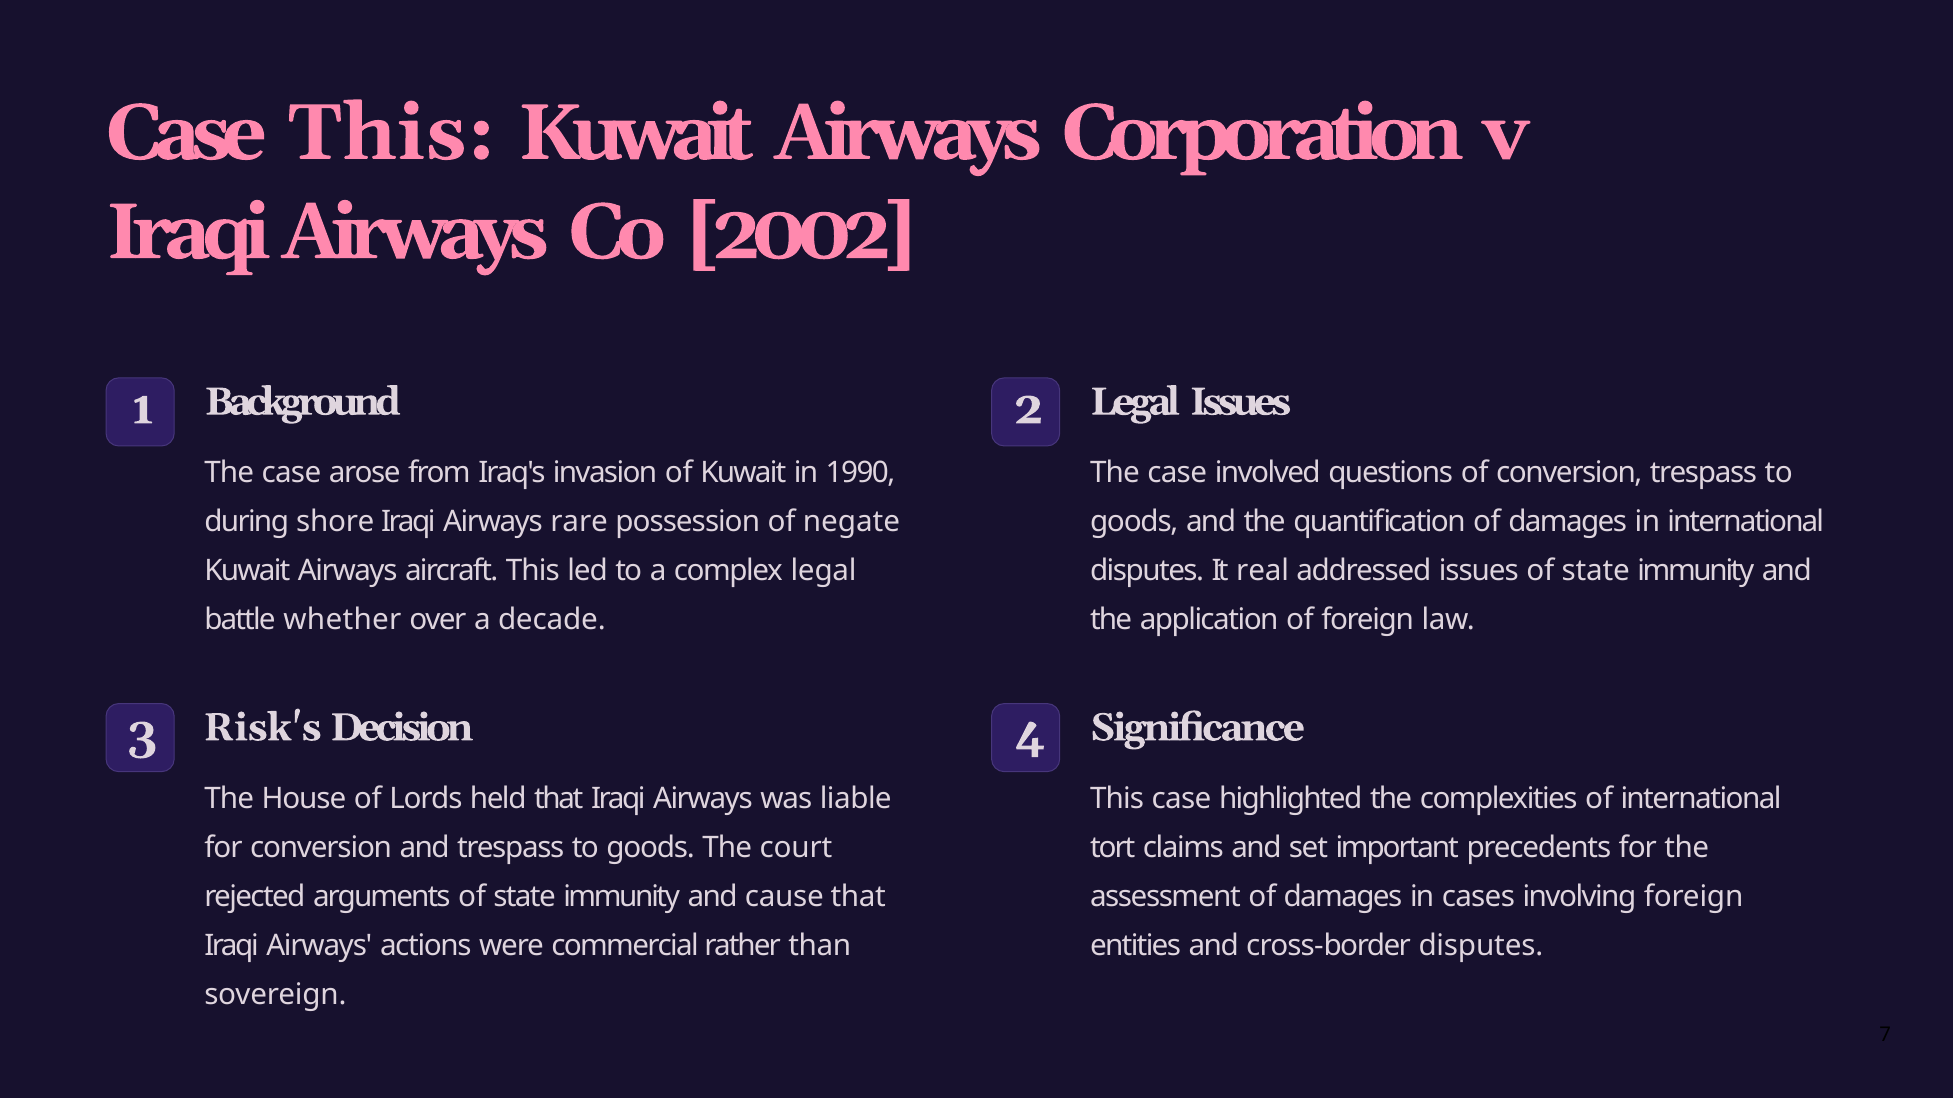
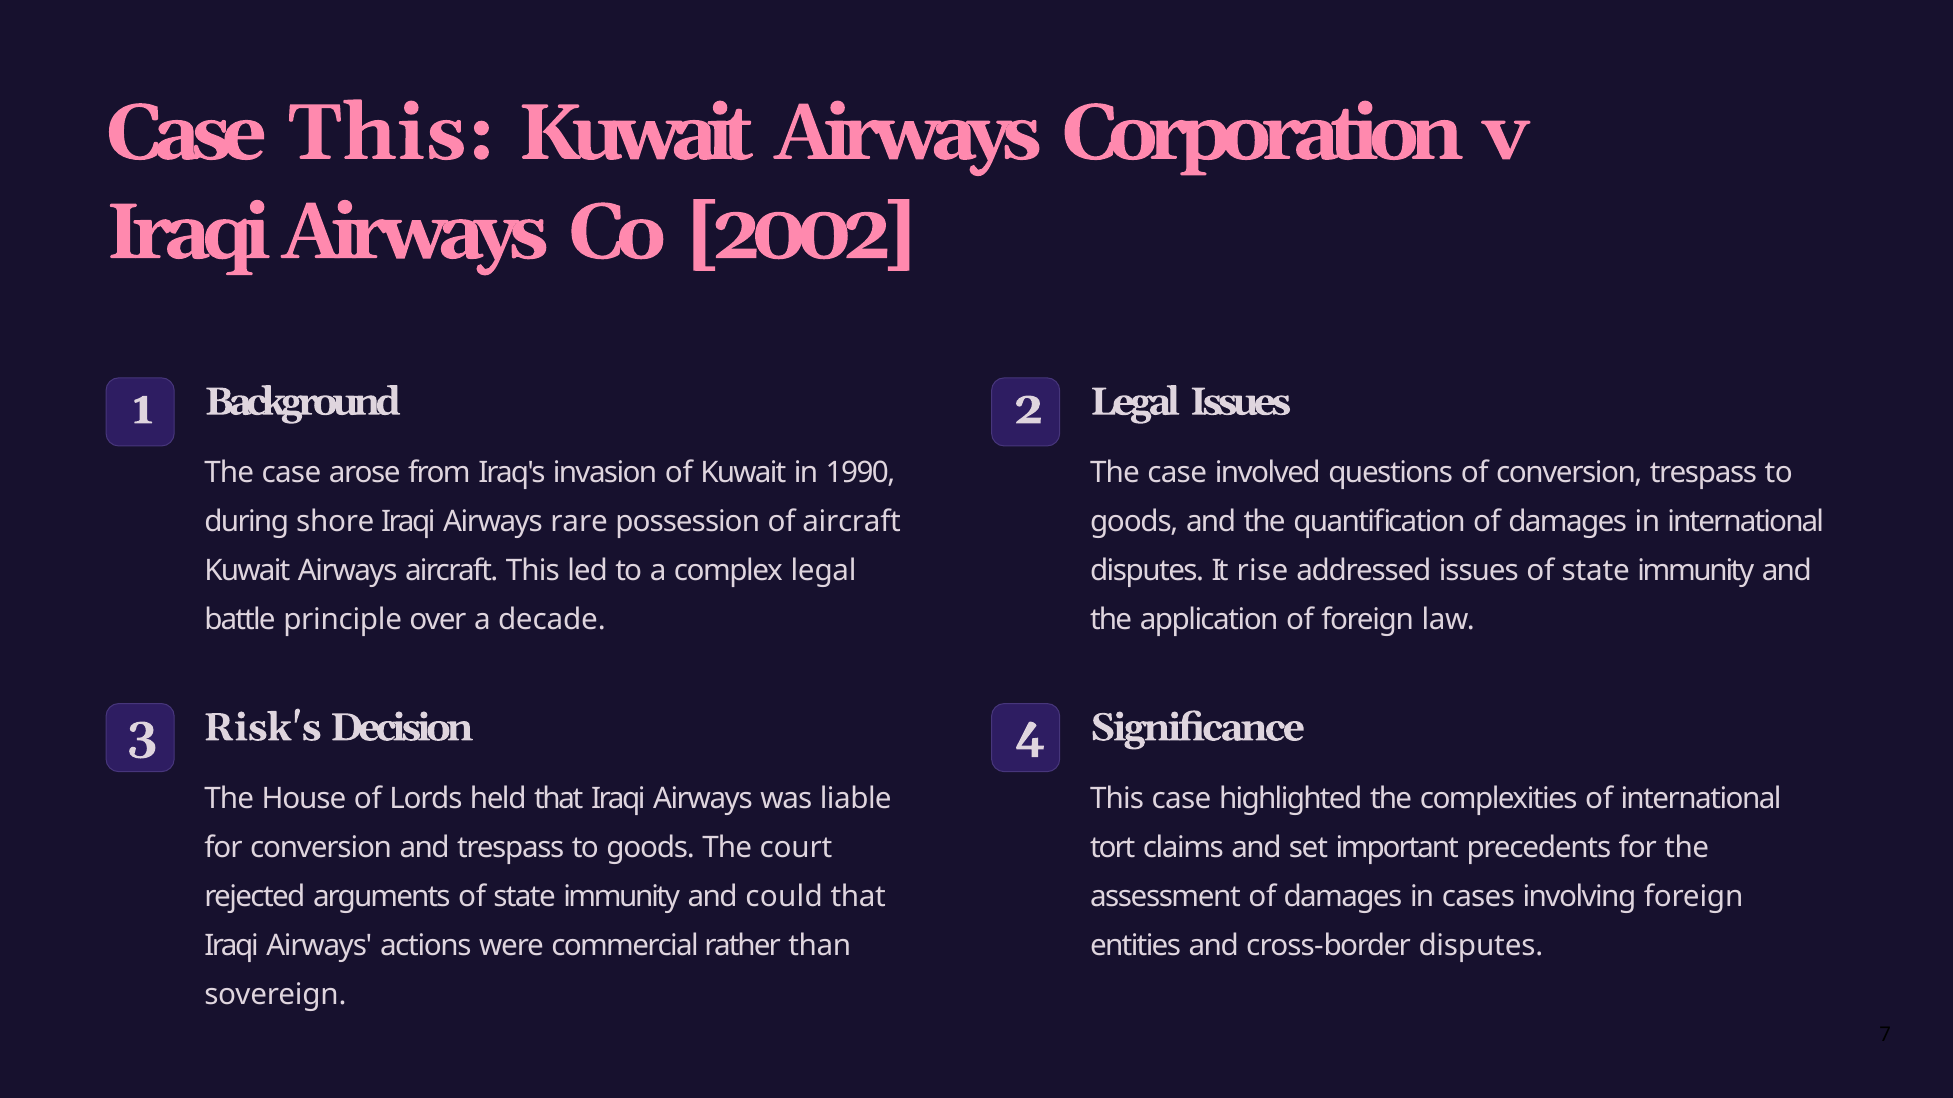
of negate: negate -> aircraft
real: real -> rise
whether: whether -> principle
cause: cause -> could
